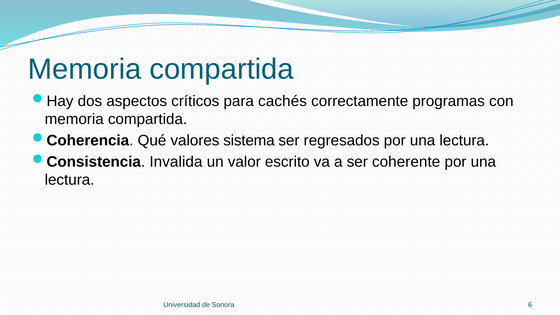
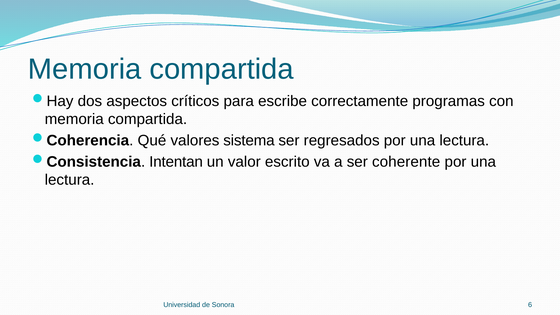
cachés: cachés -> escribe
Invalida: Invalida -> Intentan
